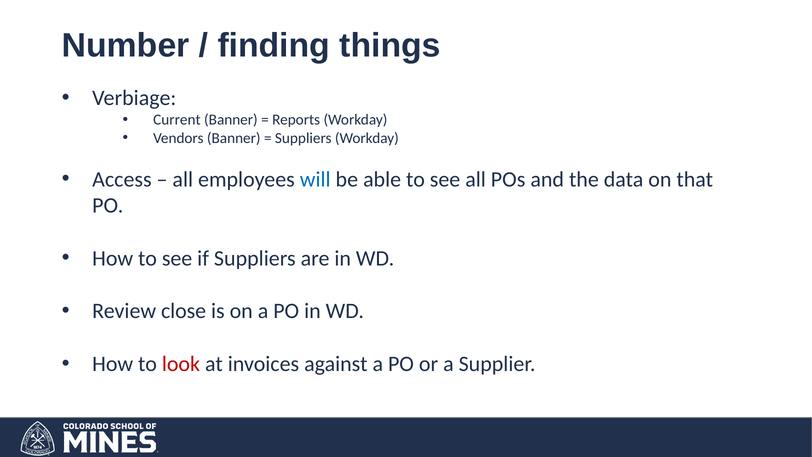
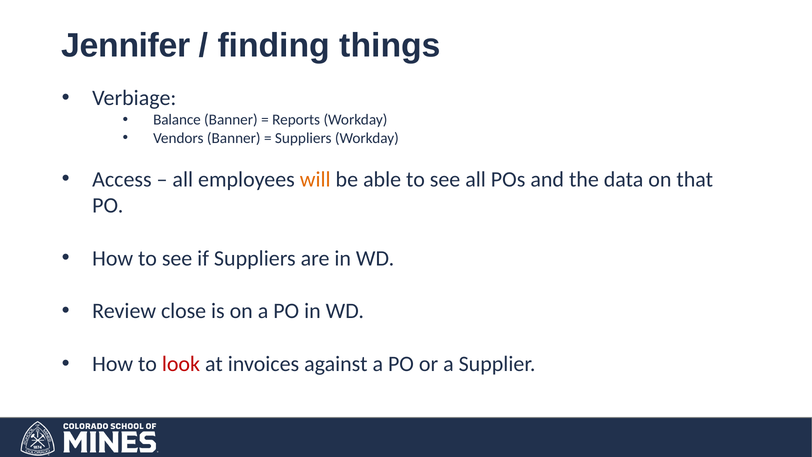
Number: Number -> Jennifer
Current: Current -> Balance
will colour: blue -> orange
